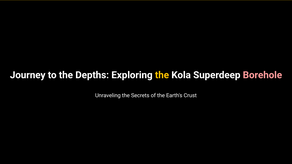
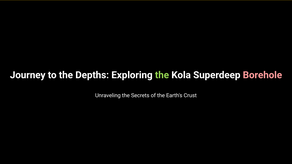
the at (162, 75) colour: yellow -> light green
